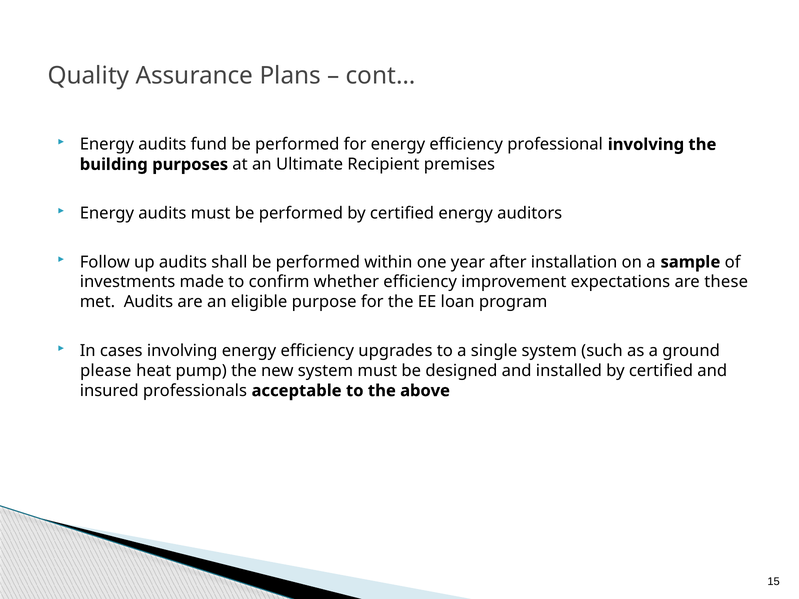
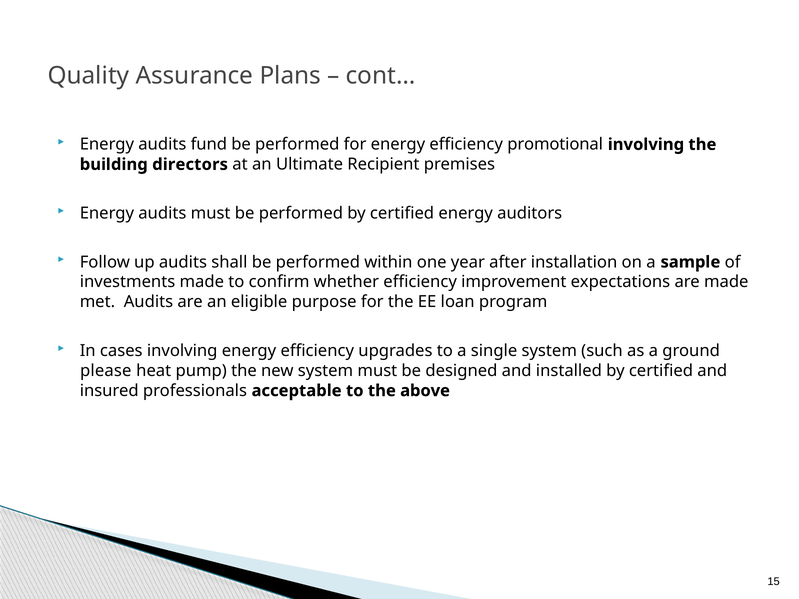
professional: professional -> promotional
purposes: purposes -> directors
are these: these -> made
